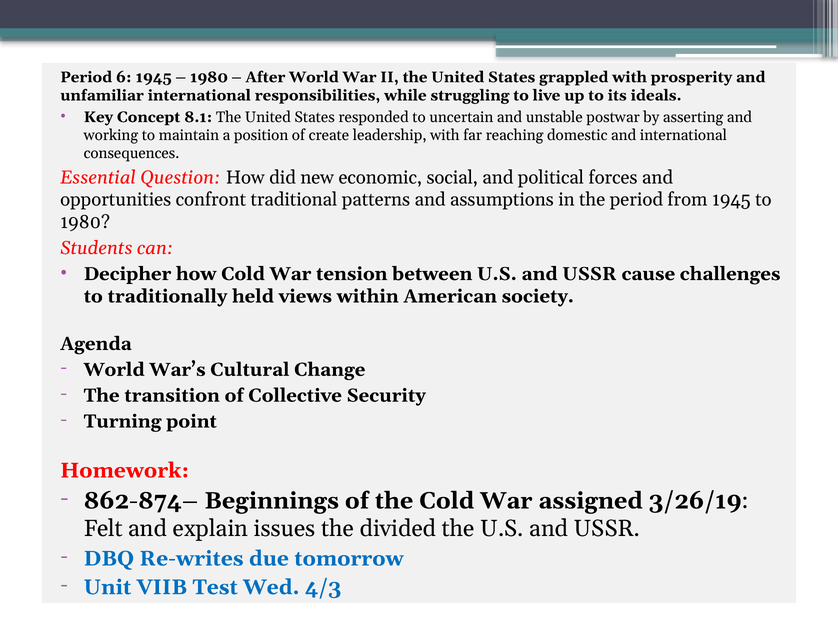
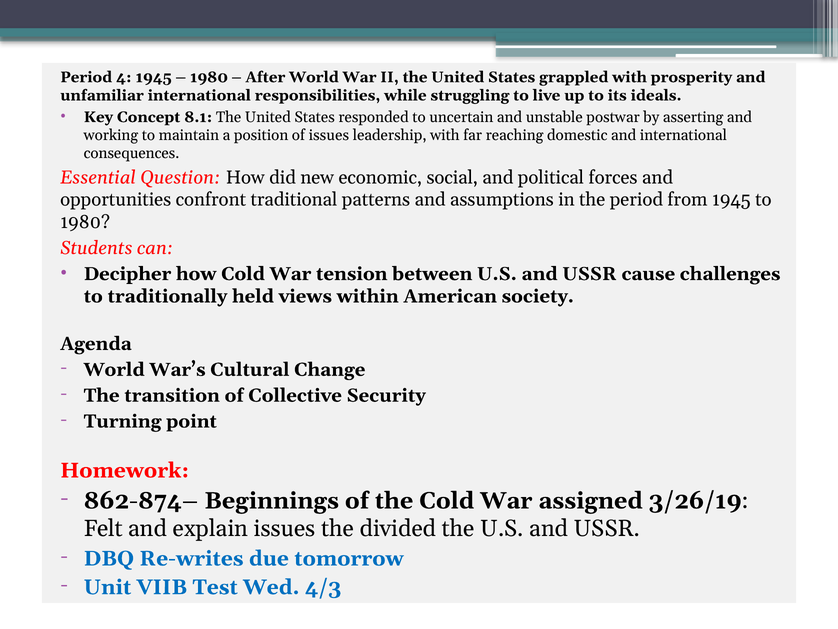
6: 6 -> 4
of create: create -> issues
